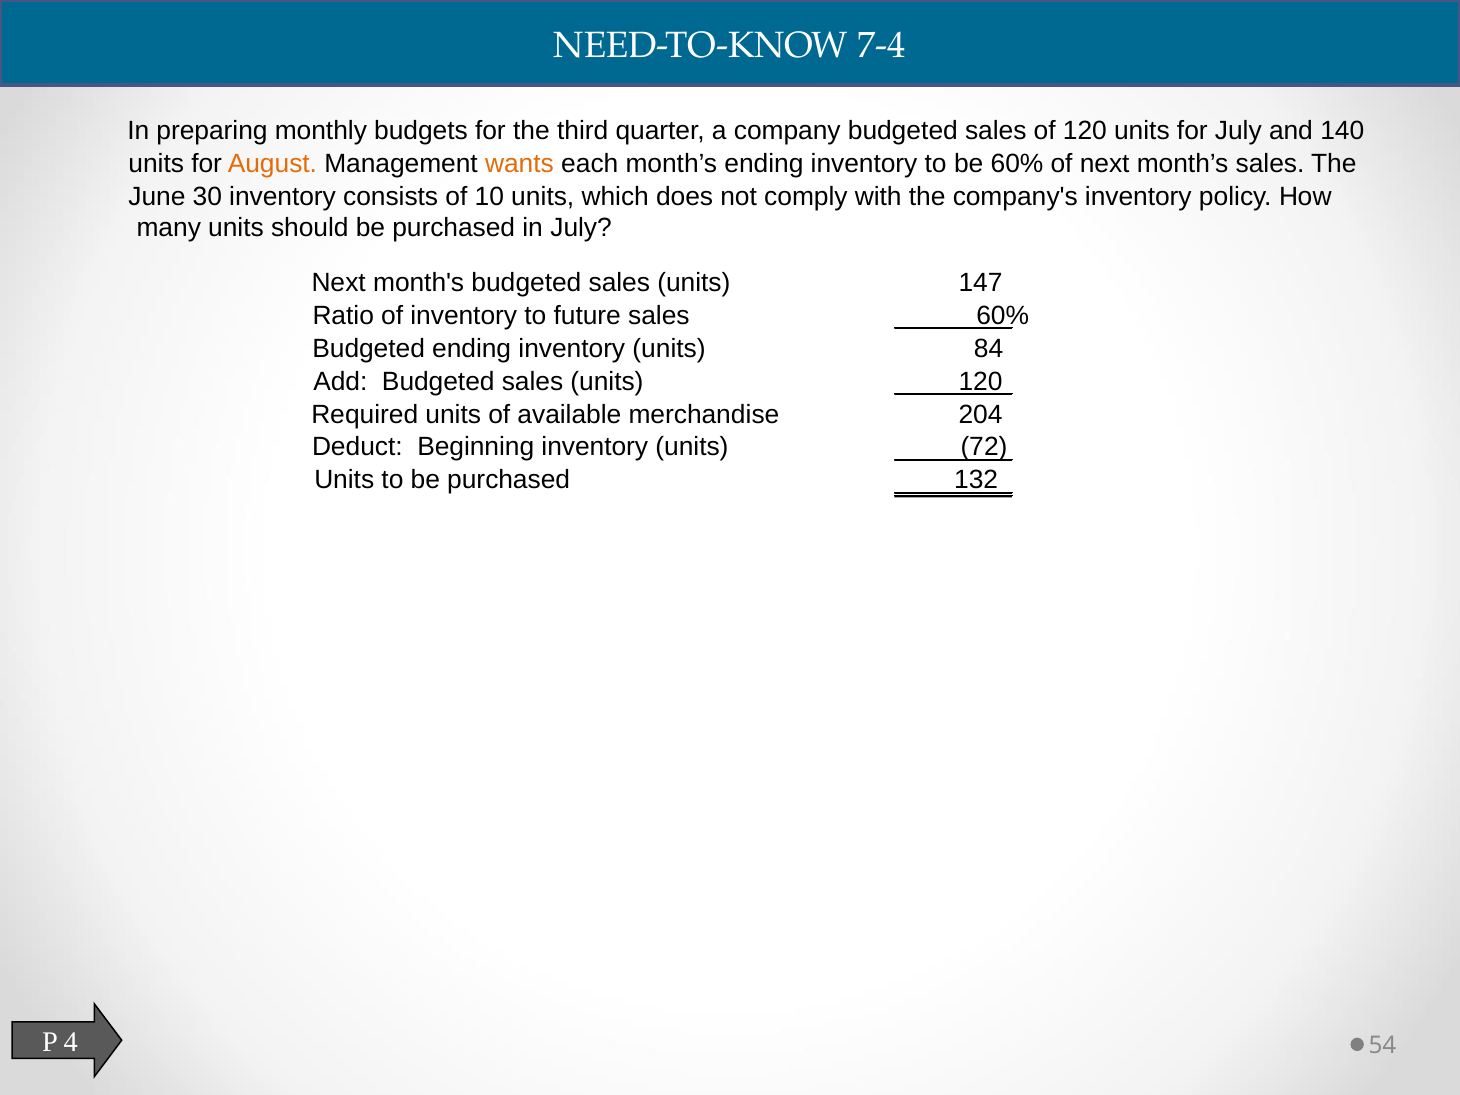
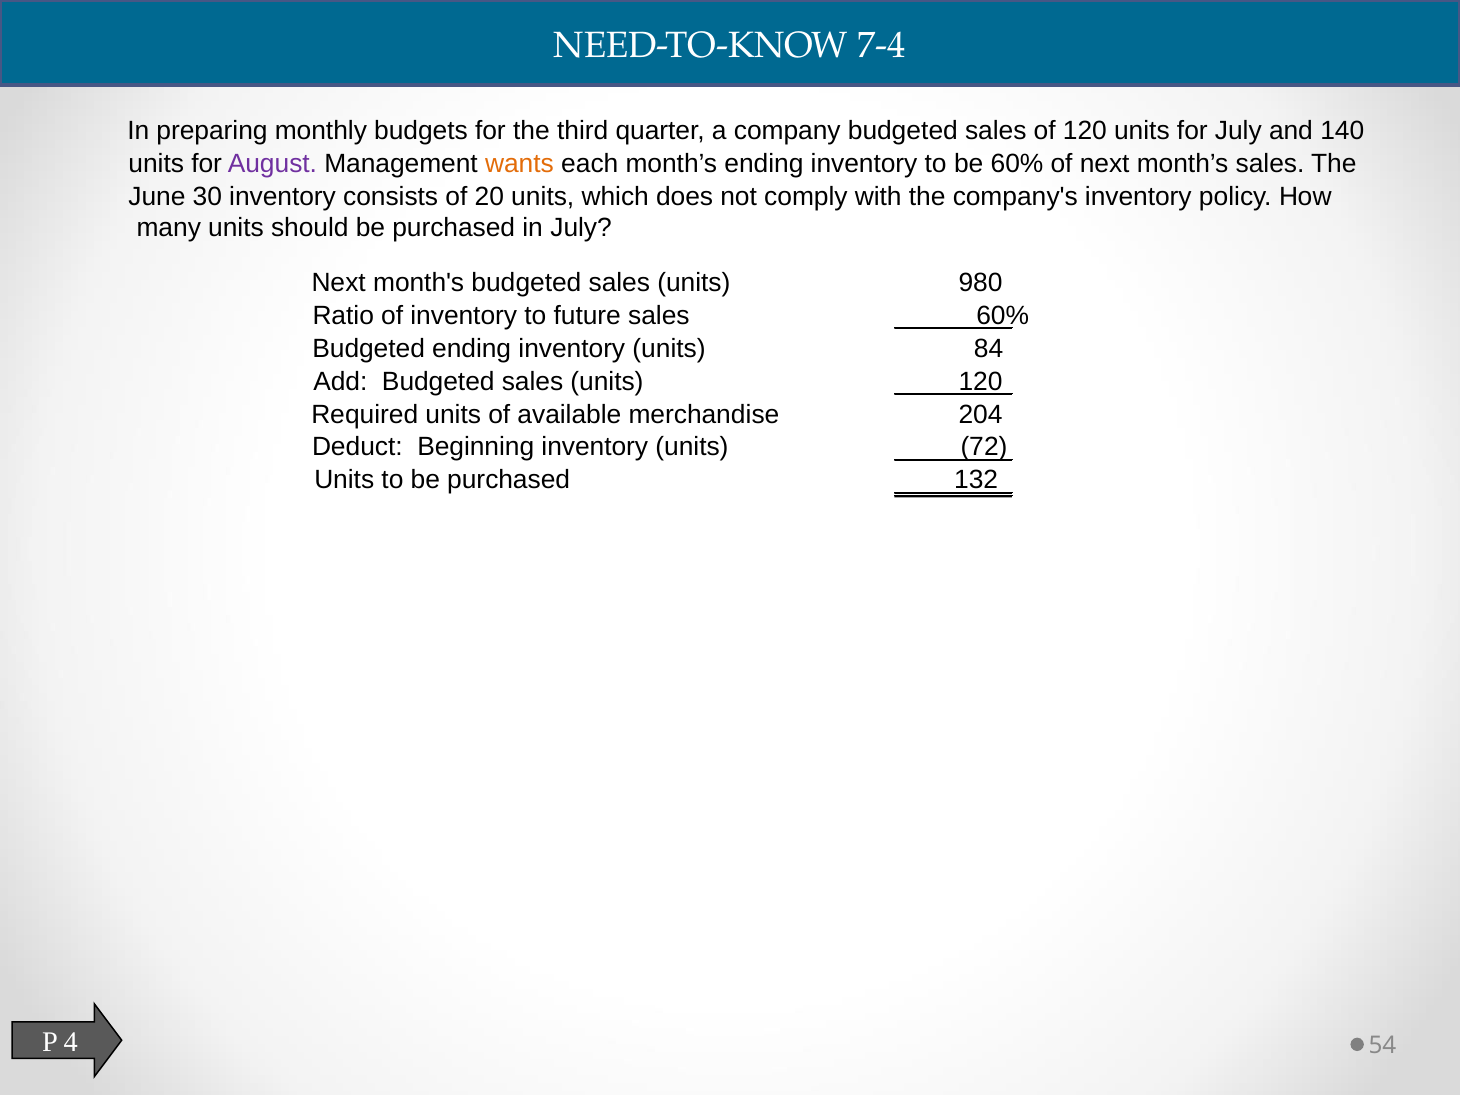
August colour: orange -> purple
10: 10 -> 20
147: 147 -> 980
